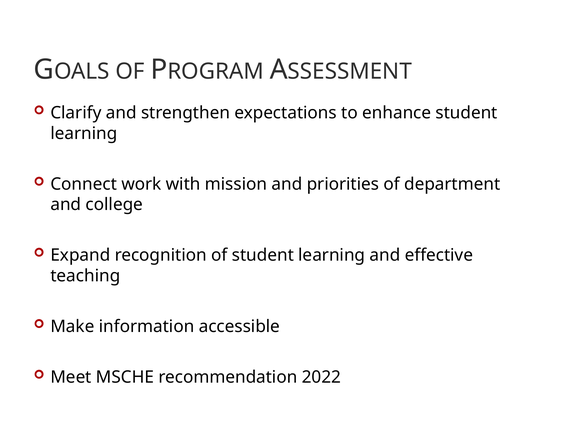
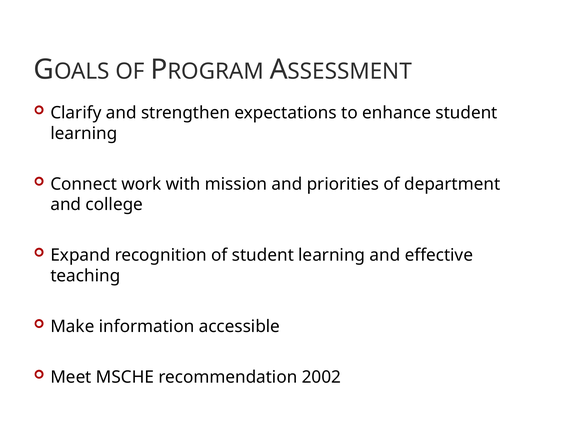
2022: 2022 -> 2002
